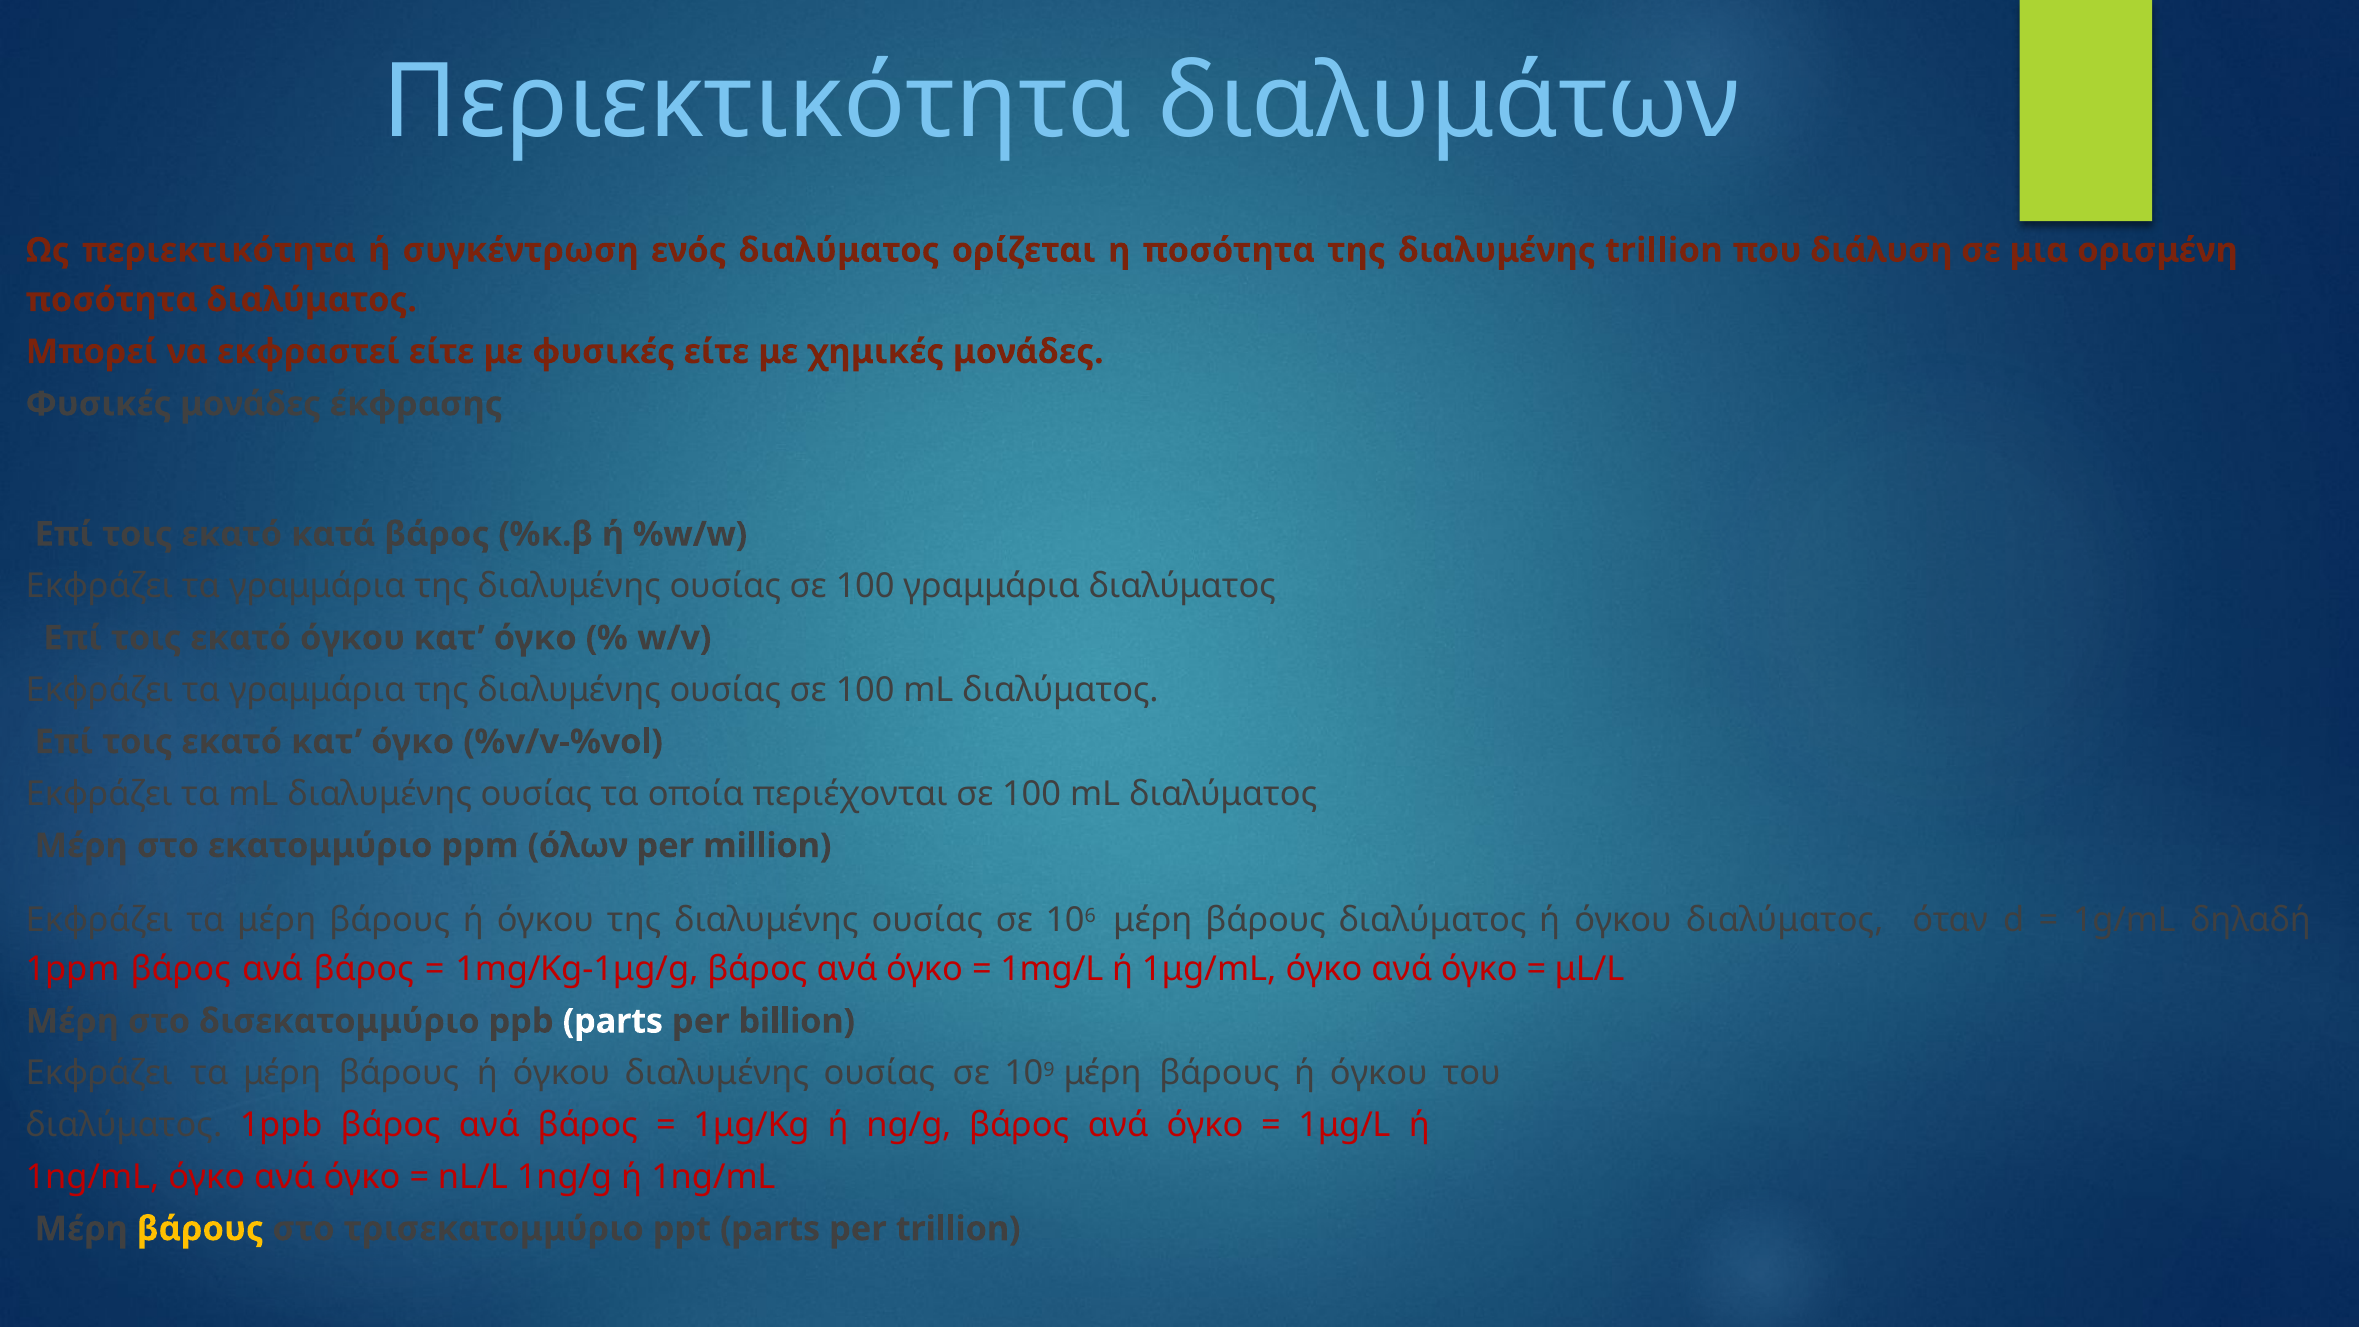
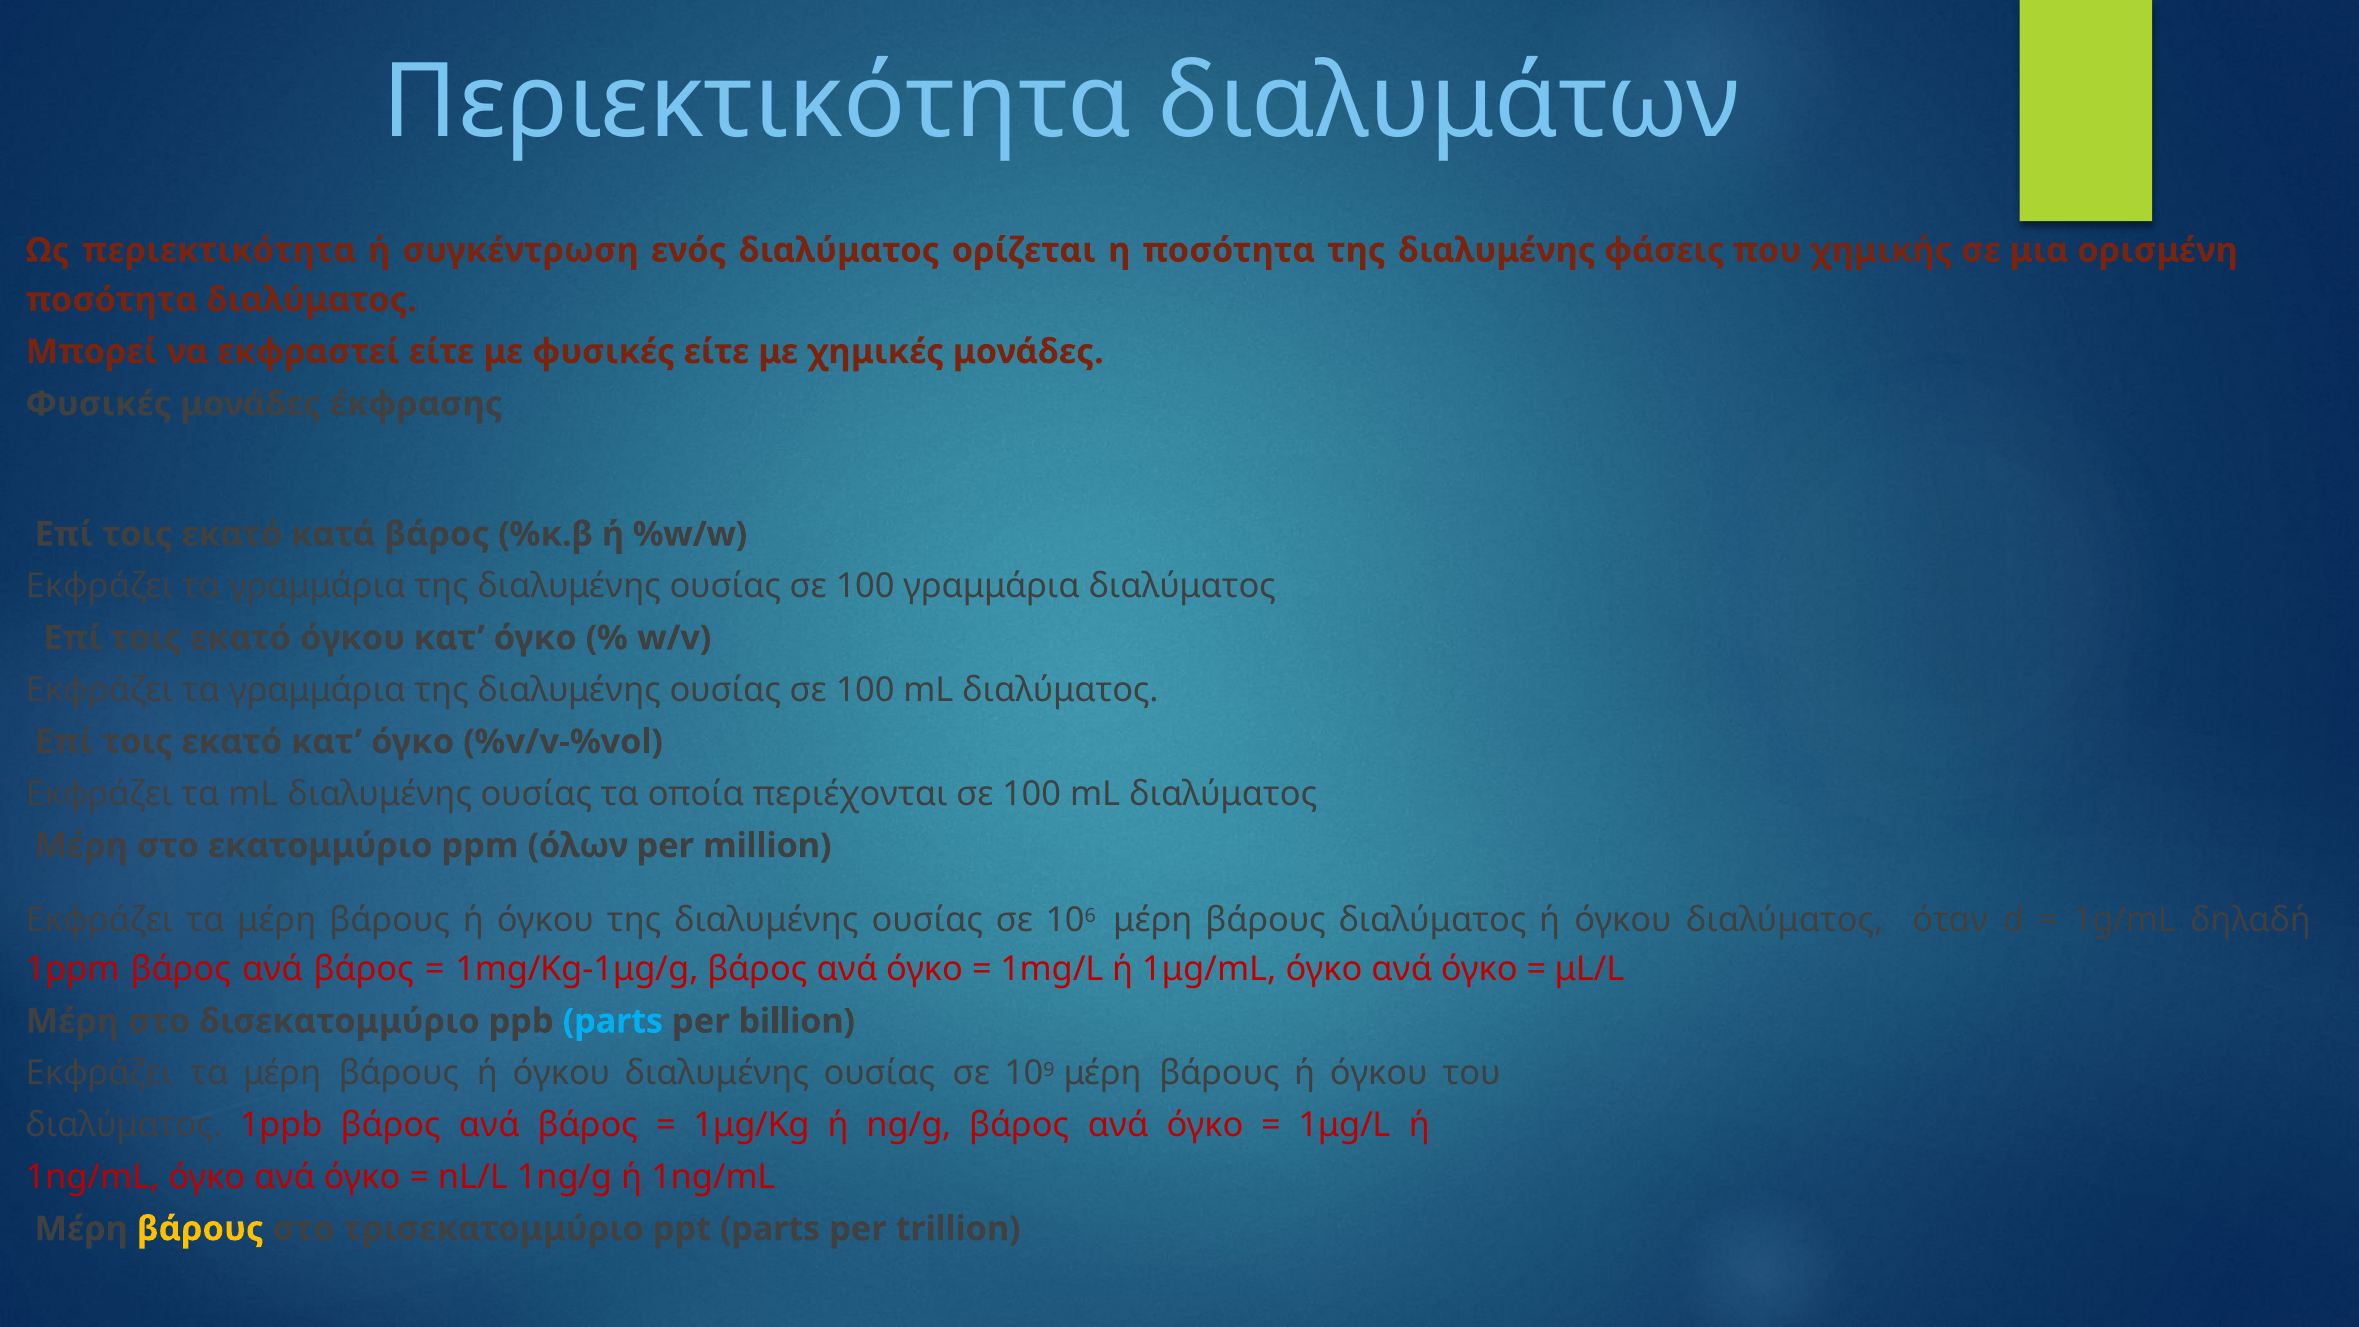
διαλυμένης trillion: trillion -> φάσεις
διάλυση: διάλυση -> χημικής
parts at (613, 1021) colour: white -> light blue
